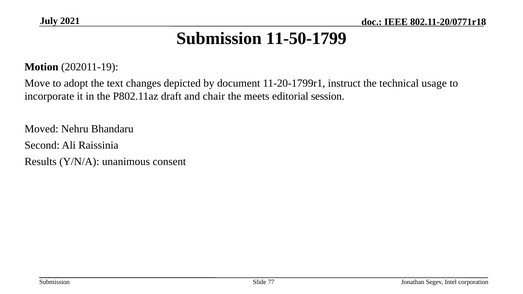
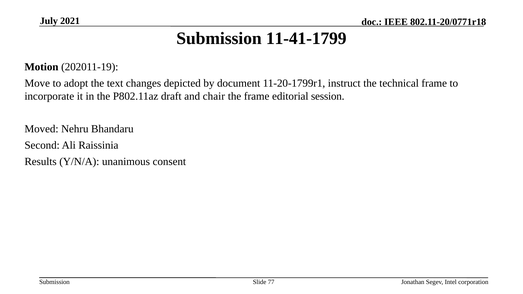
11-50-1799: 11-50-1799 -> 11-41-1799
technical usage: usage -> frame
the meets: meets -> frame
